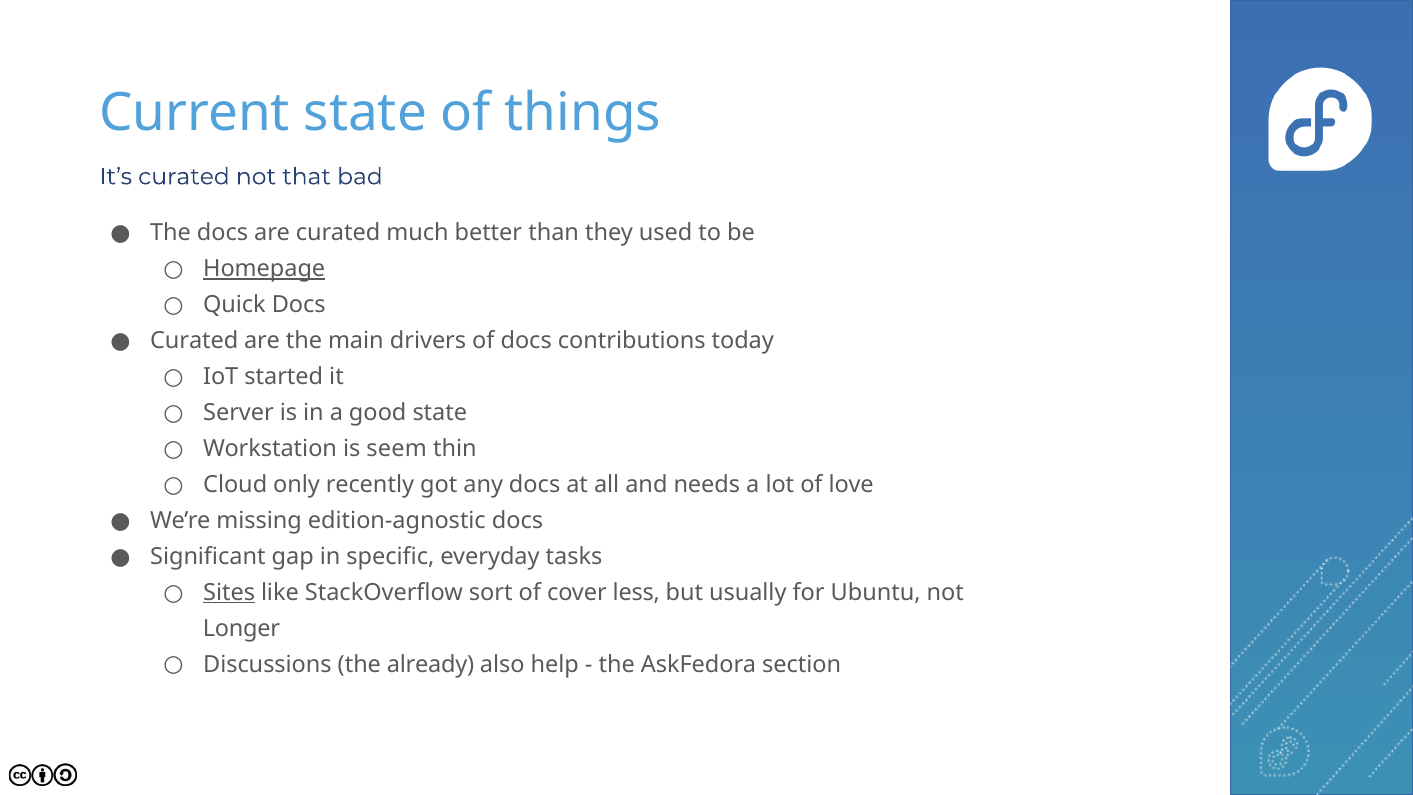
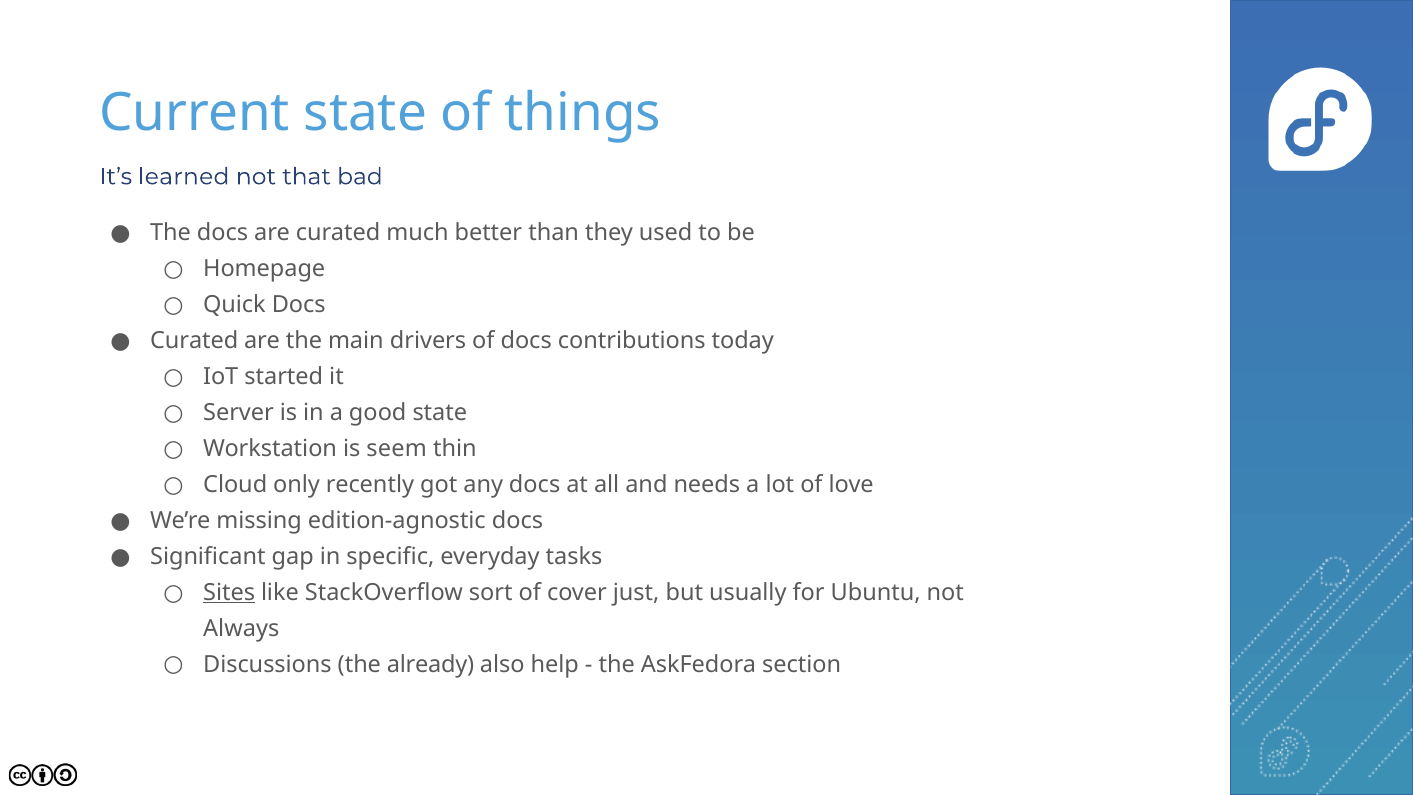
It’s curated: curated -> learned
Homepage underline: present -> none
less: less -> just
Longer: Longer -> Always
